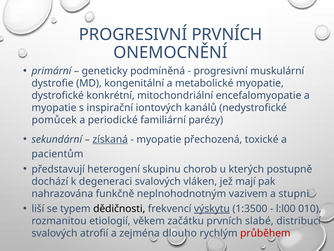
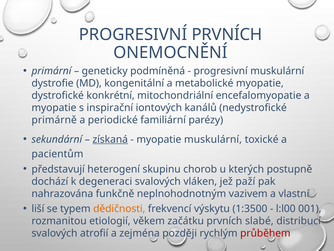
pomůcek: pomůcek -> primárně
myopatie přechozená: přechozená -> muskulární
mají: mají -> paží
stupni: stupni -> vlastní
dědičnosti colour: black -> orange
výskytu underline: present -> none
010: 010 -> 001
dlouho: dlouho -> později
